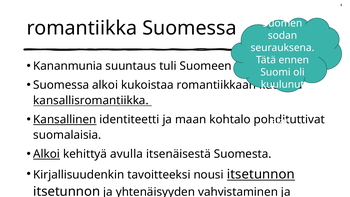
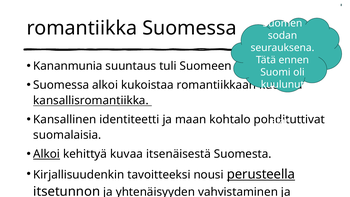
Kansallinen underline: present -> none
avulla: avulla -> kuvaa
nousi itsetunnon: itsetunnon -> perusteella
